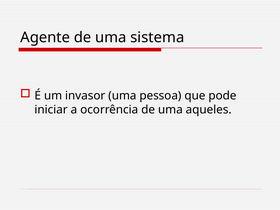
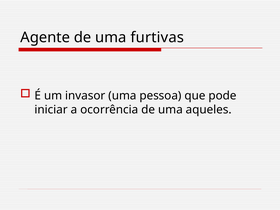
sistema: sistema -> furtivas
